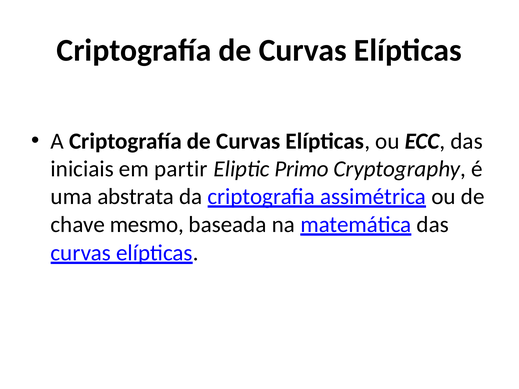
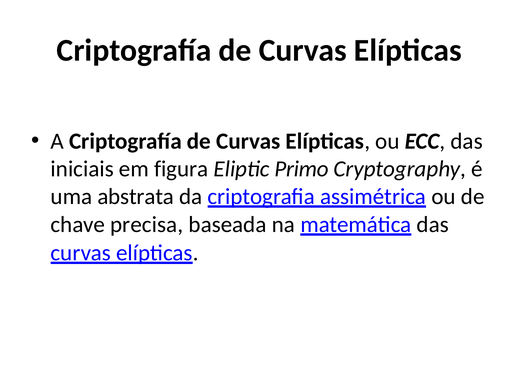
partir: partir -> figura
mesmo: mesmo -> precisa
